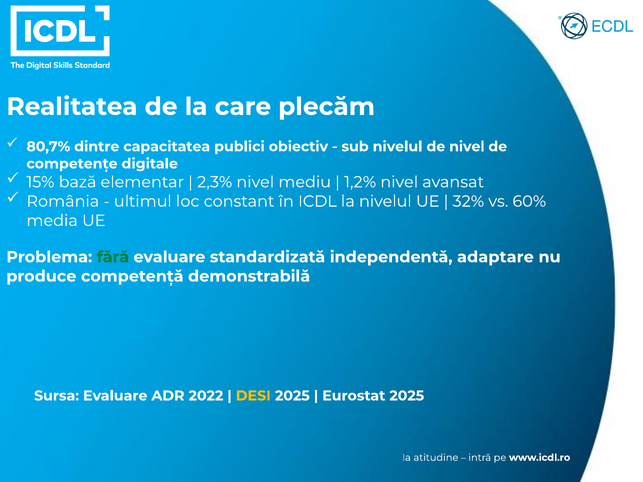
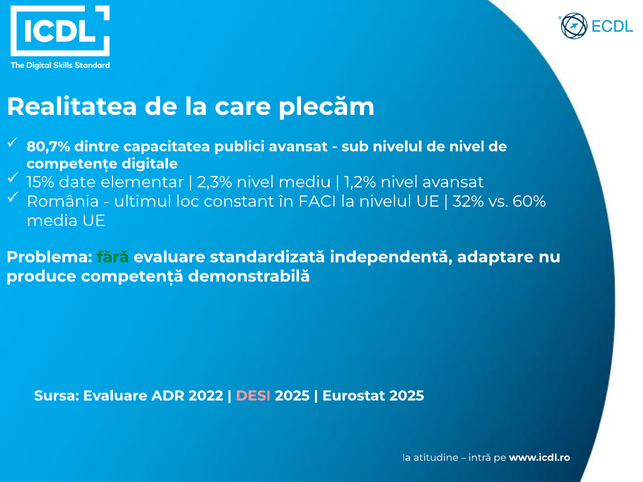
publici obiectiv: obiectiv -> avansat
bază: bază -> date
ICDL: ICDL -> FACI
DESI colour: yellow -> pink
